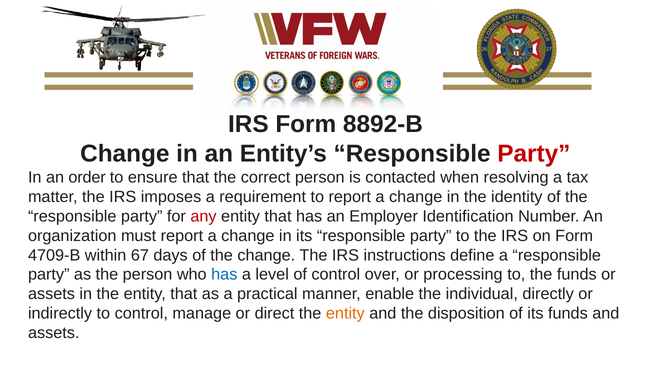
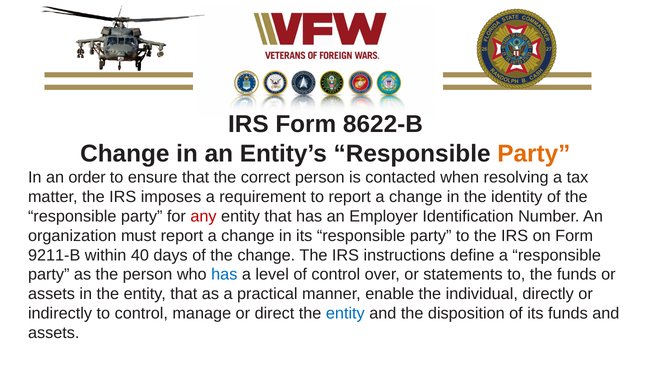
8892-B: 8892-B -> 8622-B
Party at (534, 154) colour: red -> orange
4709-B: 4709-B -> 9211-B
67: 67 -> 40
processing: processing -> statements
entity at (345, 314) colour: orange -> blue
